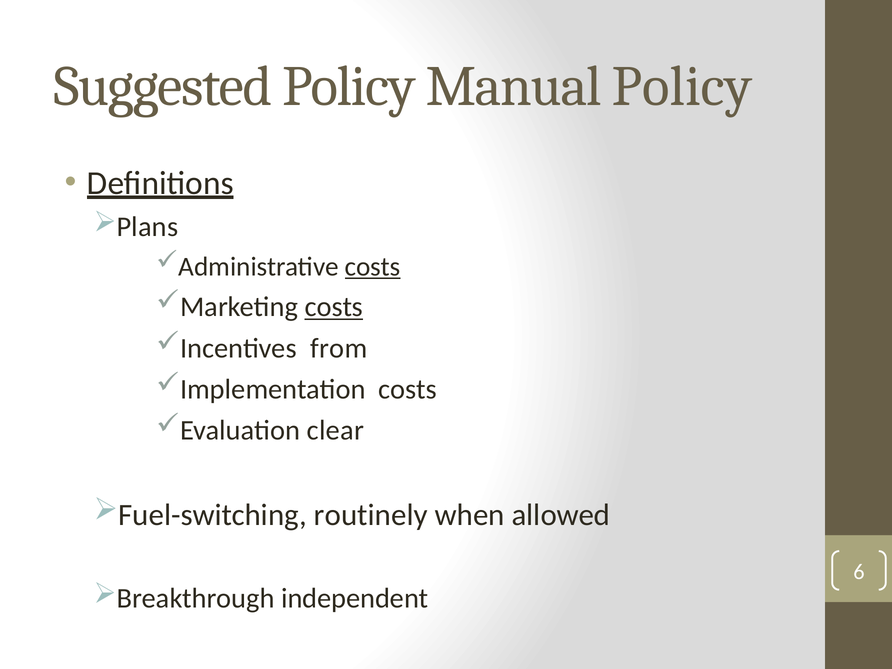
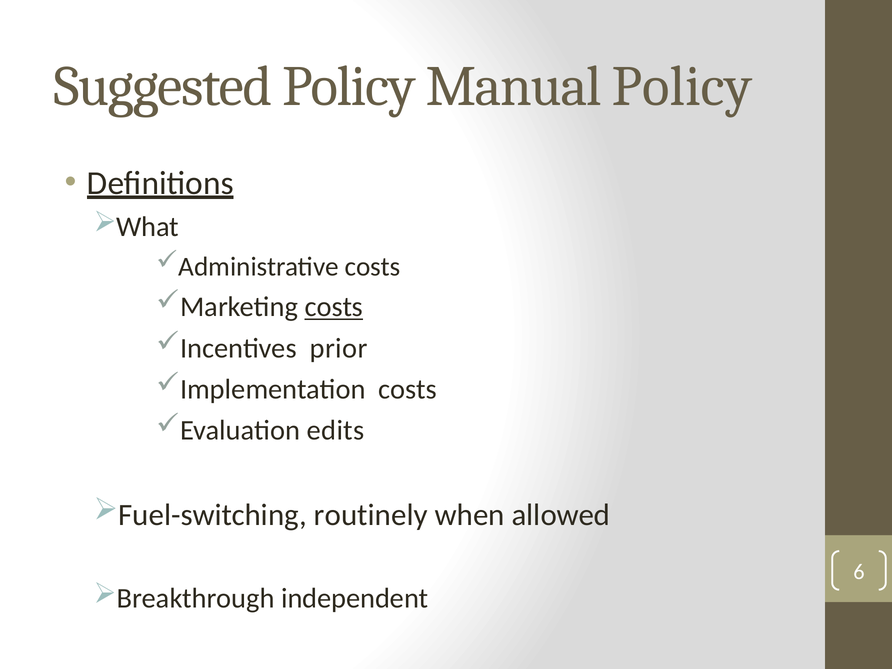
Plans: Plans -> What
costs at (373, 267) underline: present -> none
from: from -> prior
clear: clear -> edits
